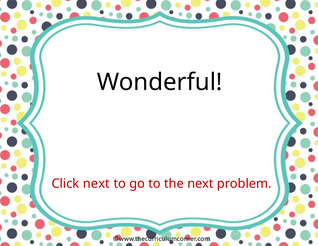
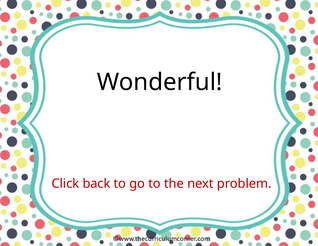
Click next: next -> back
